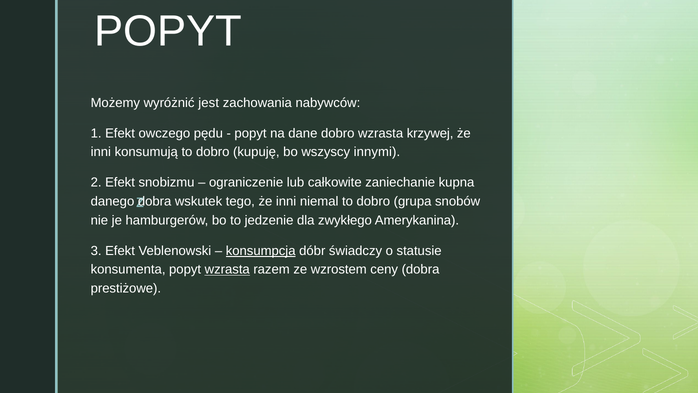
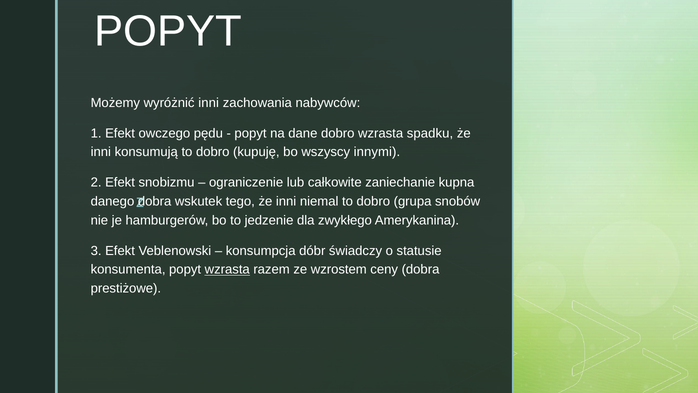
wyróżnić jest: jest -> inni
krzywej: krzywej -> spadku
konsumpcja underline: present -> none
